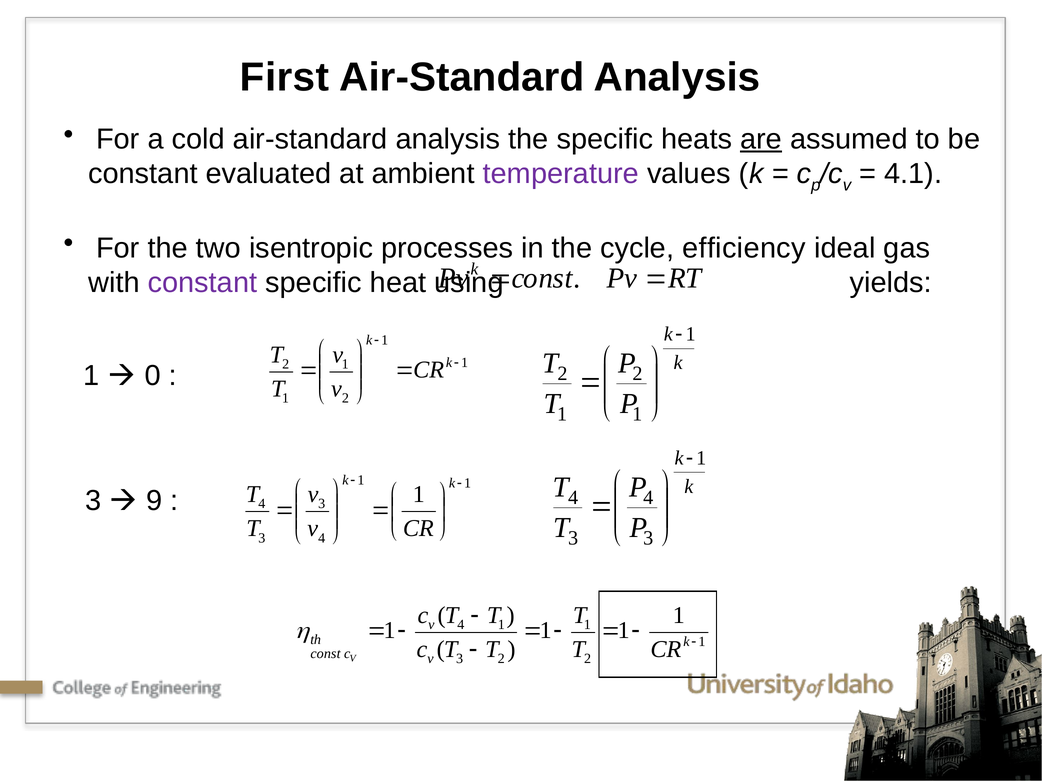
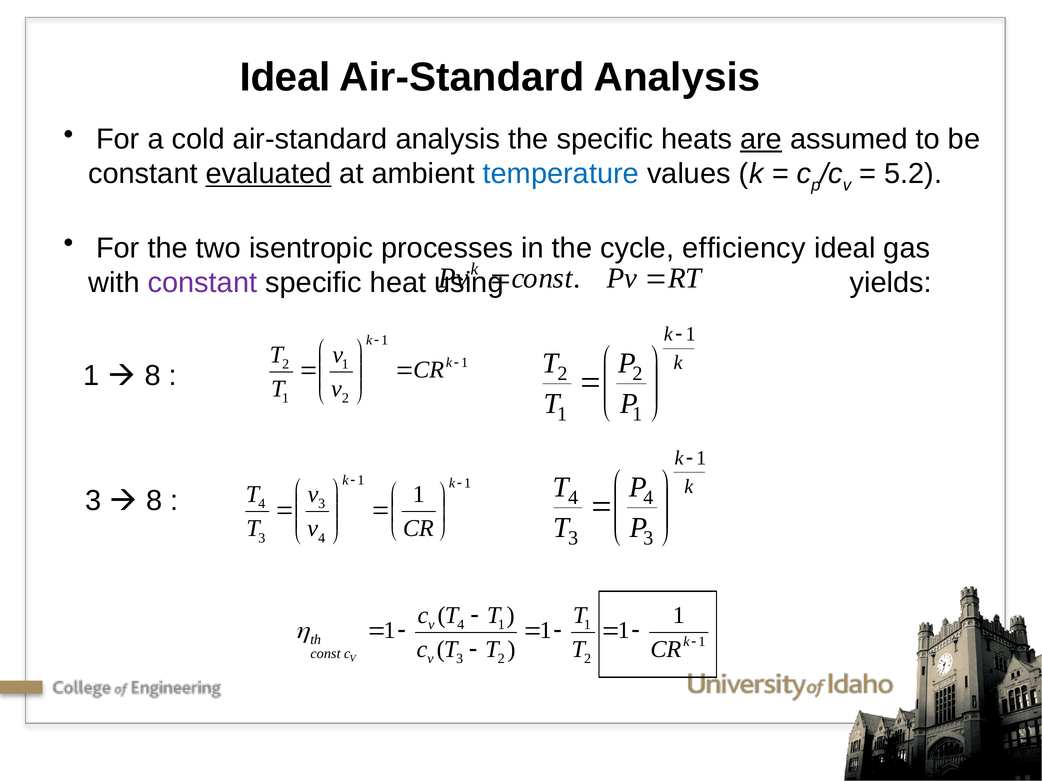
First at (285, 77): First -> Ideal
evaluated underline: none -> present
temperature colour: purple -> blue
4.1: 4.1 -> 5.2
0 at (153, 376): 0 -> 8
9 at (154, 501): 9 -> 8
